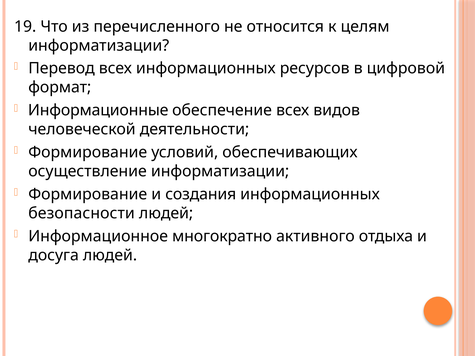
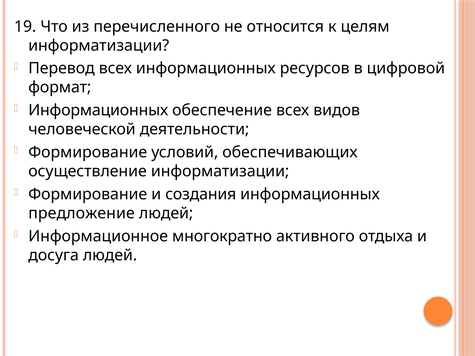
Информационные at (98, 110): Информационные -> Информационных
безопасности: безопасности -> предложение
